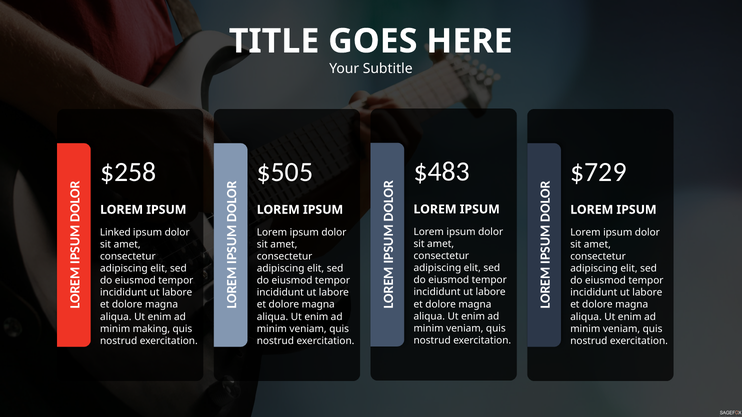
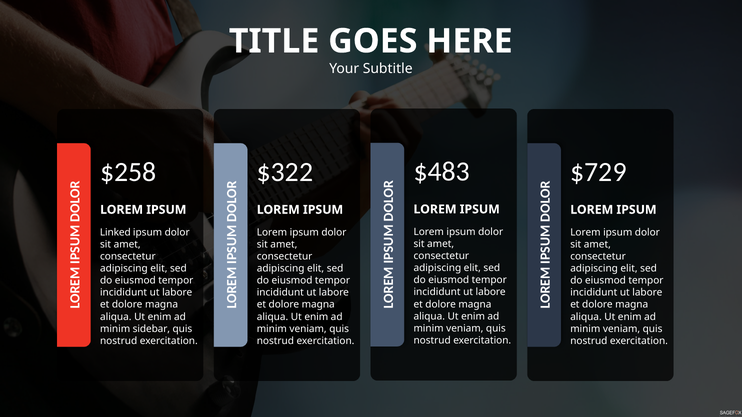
$505: $505 -> $322
making: making -> sidebar
